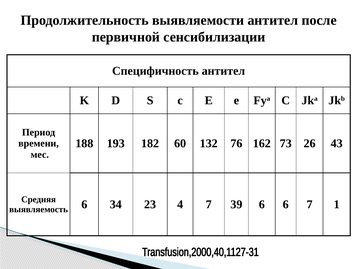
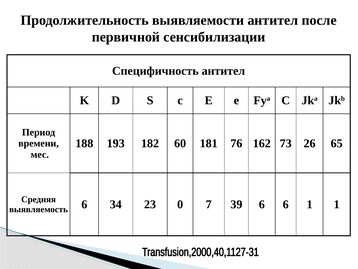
132: 132 -> 181
43: 43 -> 65
4: 4 -> 0
6 7: 7 -> 1
